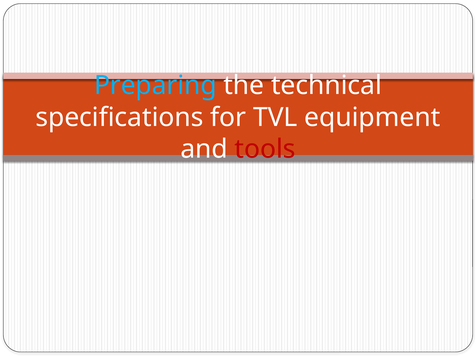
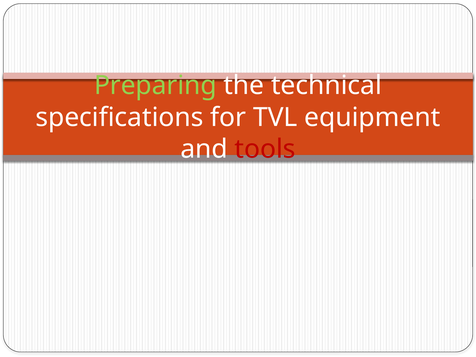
Preparing colour: light blue -> light green
